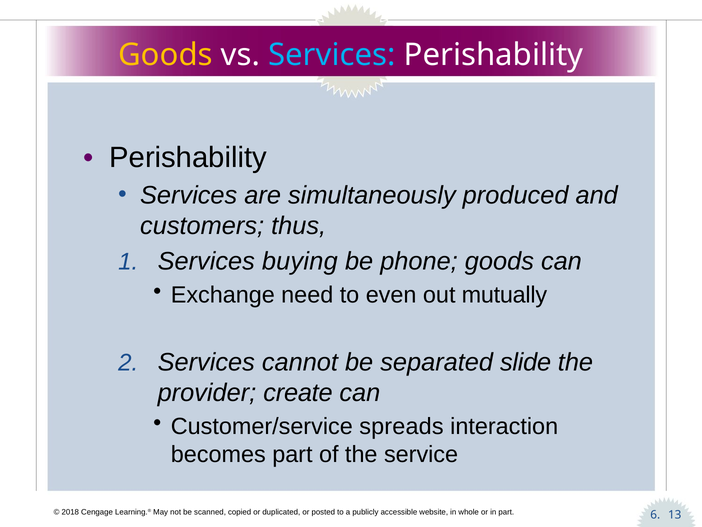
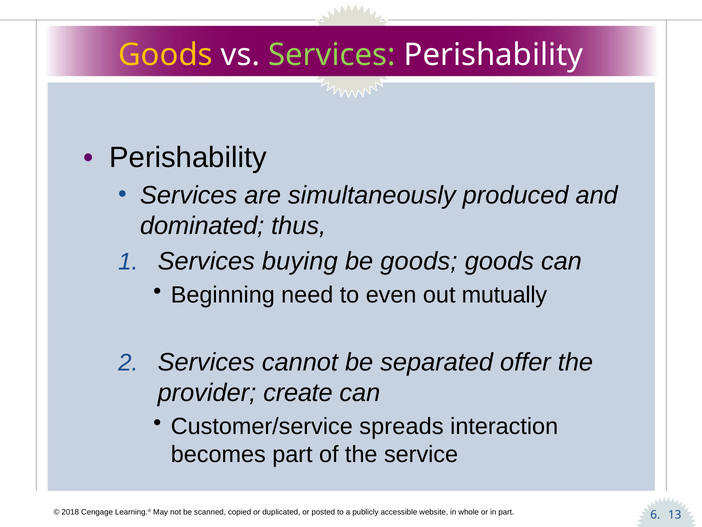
Services at (332, 55) colour: light blue -> light green
customers: customers -> dominated
be phone: phone -> goods
Exchange: Exchange -> Beginning
slide: slide -> offer
